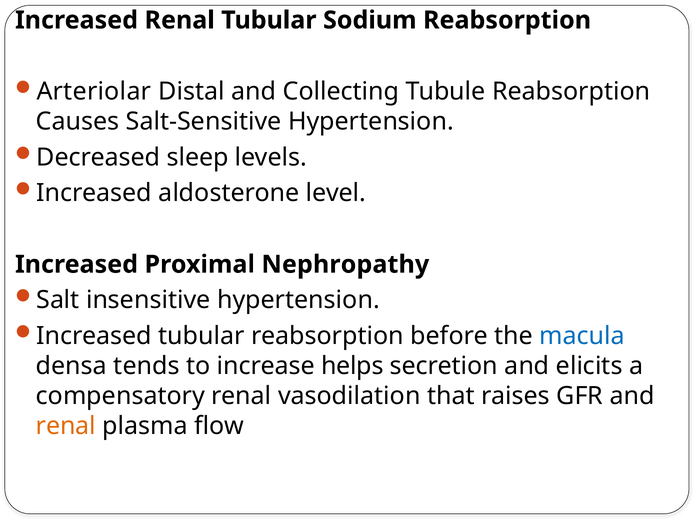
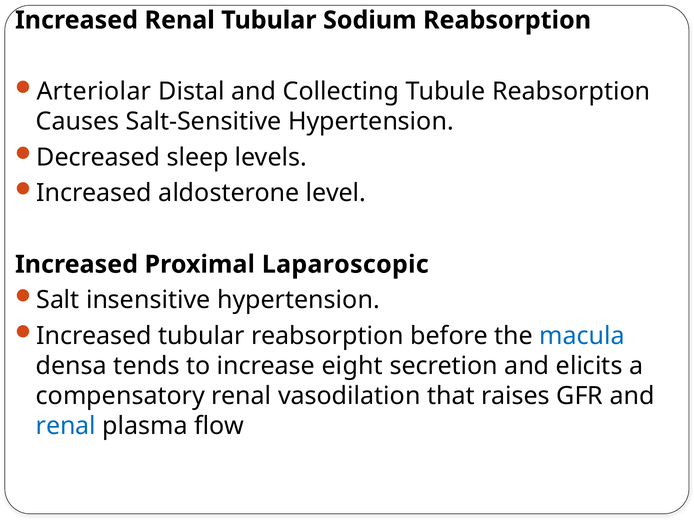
Nephropathy: Nephropathy -> Laparoscopic
helps: helps -> eight
renal at (66, 426) colour: orange -> blue
